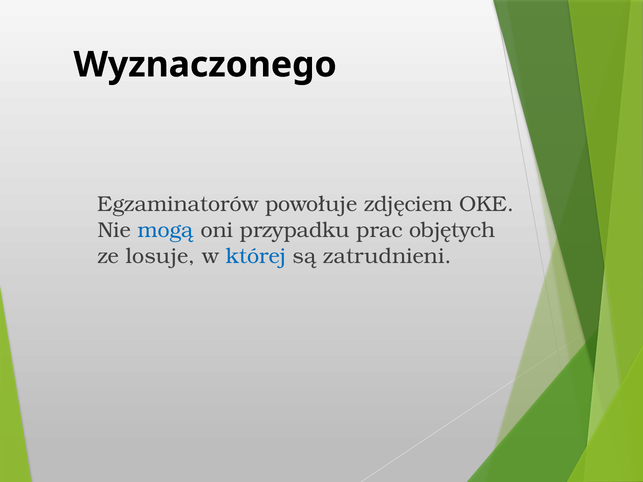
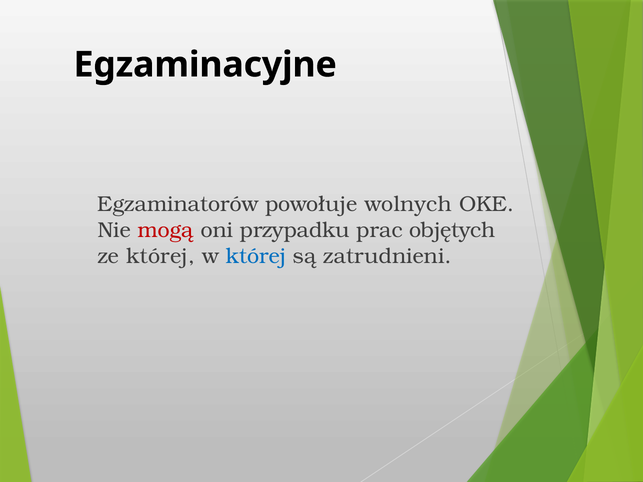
Wyznaczonego: Wyznaczonego -> Egzaminacyjne
zdjęciem: zdjęciem -> wolnych
mogą colour: blue -> red
ze losuje: losuje -> której
